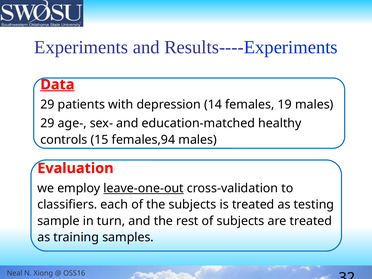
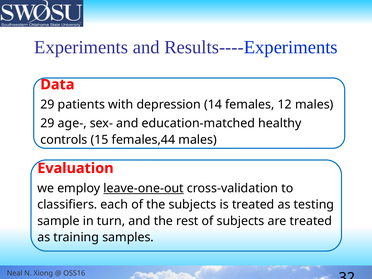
Data underline: present -> none
19: 19 -> 12
females,94: females,94 -> females,44
